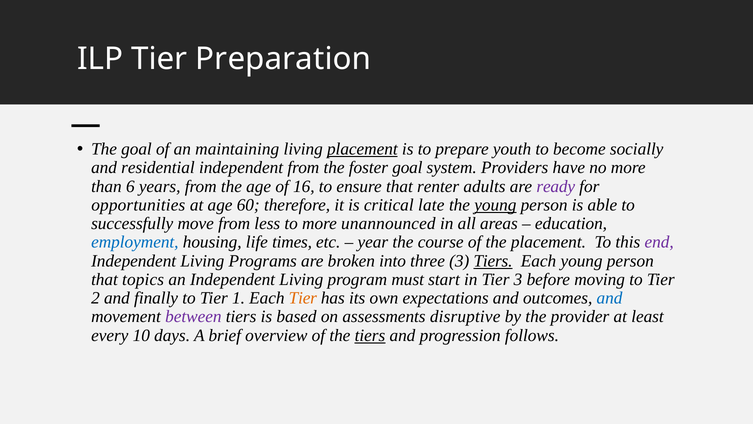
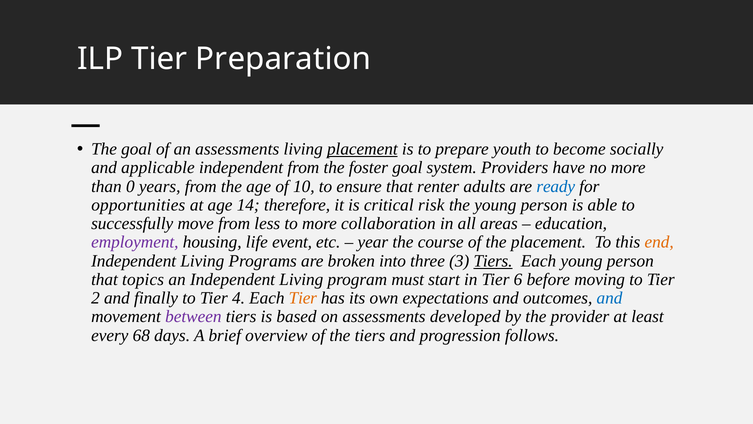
an maintaining: maintaining -> assessments
residential: residential -> applicable
6: 6 -> 0
16: 16 -> 10
ready colour: purple -> blue
60: 60 -> 14
late: late -> risk
young at (495, 205) underline: present -> none
unannounced: unannounced -> collaboration
employment colour: blue -> purple
times: times -> event
end colour: purple -> orange
Tier 3: 3 -> 6
1: 1 -> 4
disruptive: disruptive -> developed
10: 10 -> 68
tiers at (370, 335) underline: present -> none
